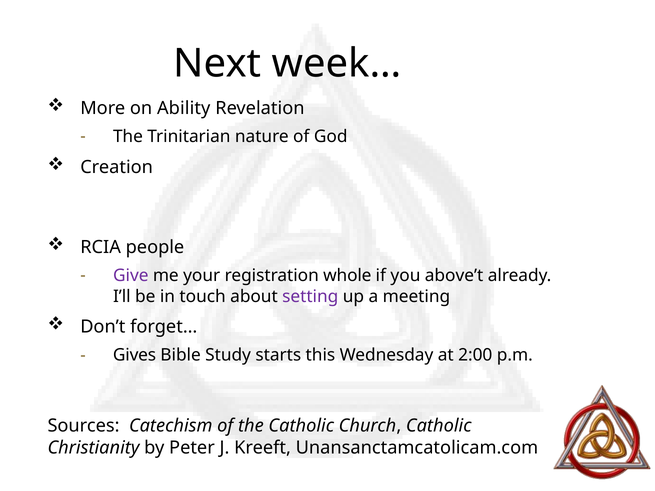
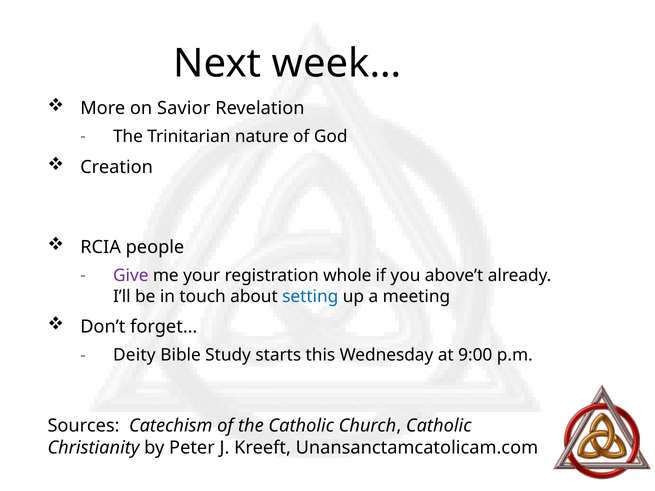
Ability: Ability -> Savior
setting colour: purple -> blue
Gives: Gives -> Deity
2:00: 2:00 -> 9:00
